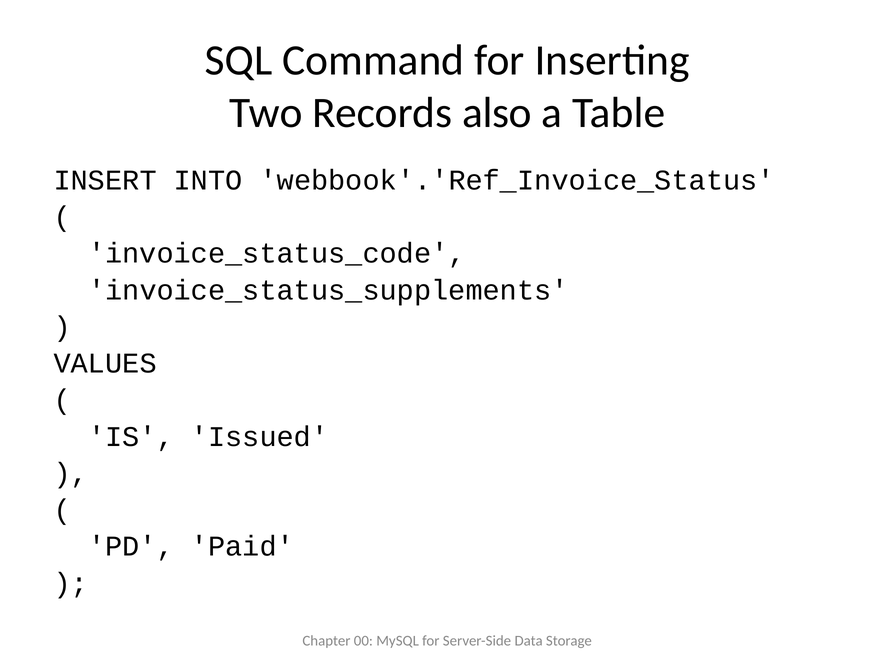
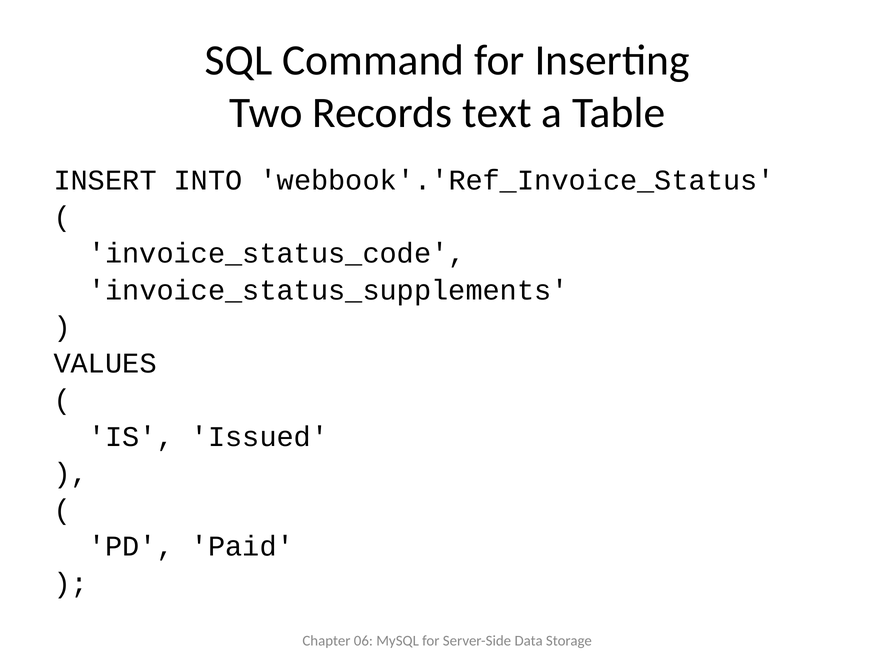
also: also -> text
00: 00 -> 06
